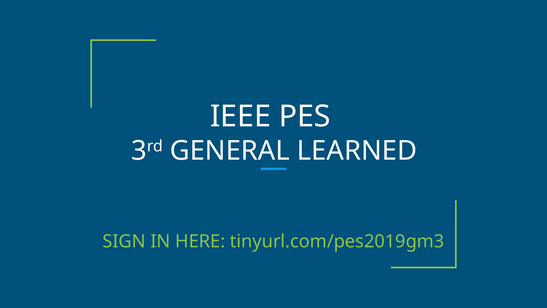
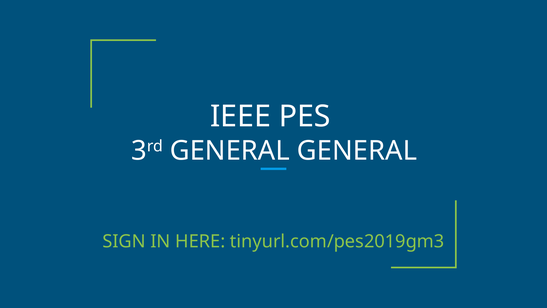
GENERAL LEARNED: LEARNED -> GENERAL
